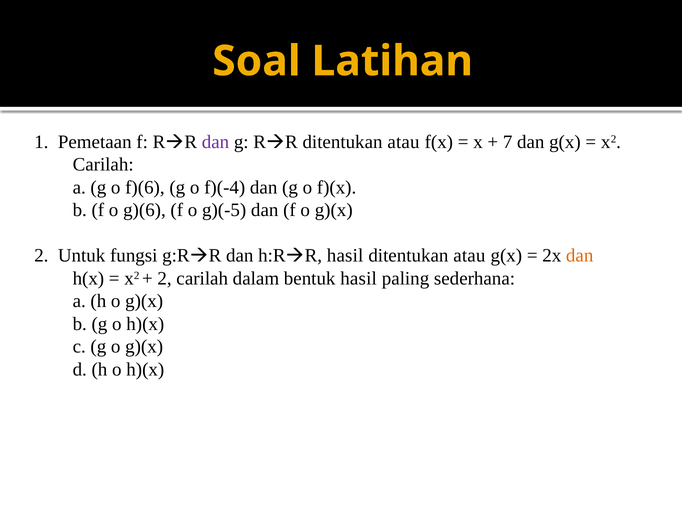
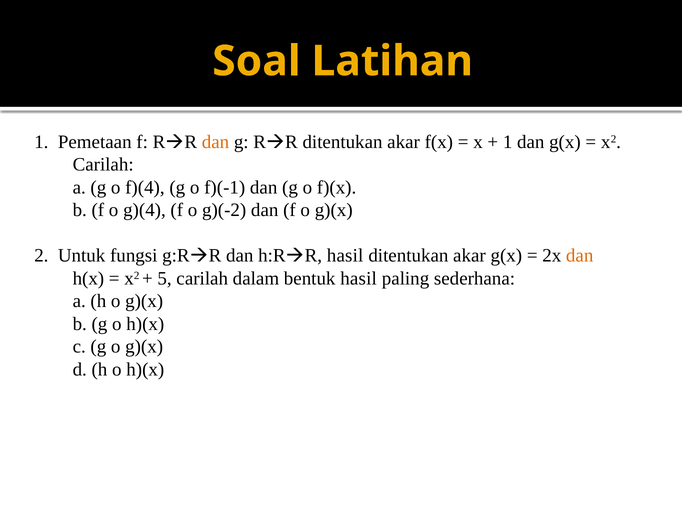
dan at (215, 142) colour: purple -> orange
RR ditentukan atau: atau -> akar
7 at (508, 142): 7 -> 1
f)(6: f)(6 -> f)(4
f)(-4: f)(-4 -> f)(-1
g)(6: g)(6 -> g)(4
g)(-5: g)(-5 -> g)(-2
atau at (469, 256): atau -> akar
2 at (165, 279): 2 -> 5
